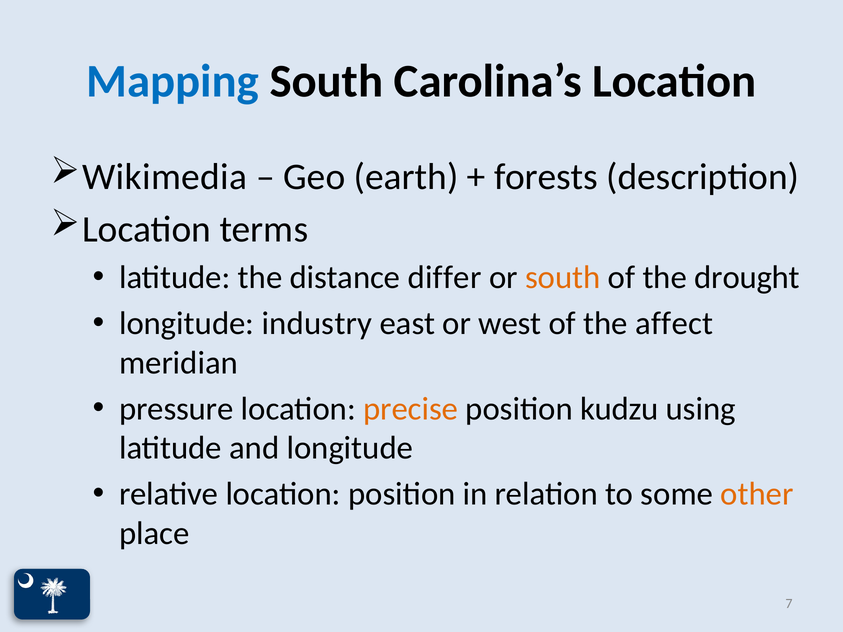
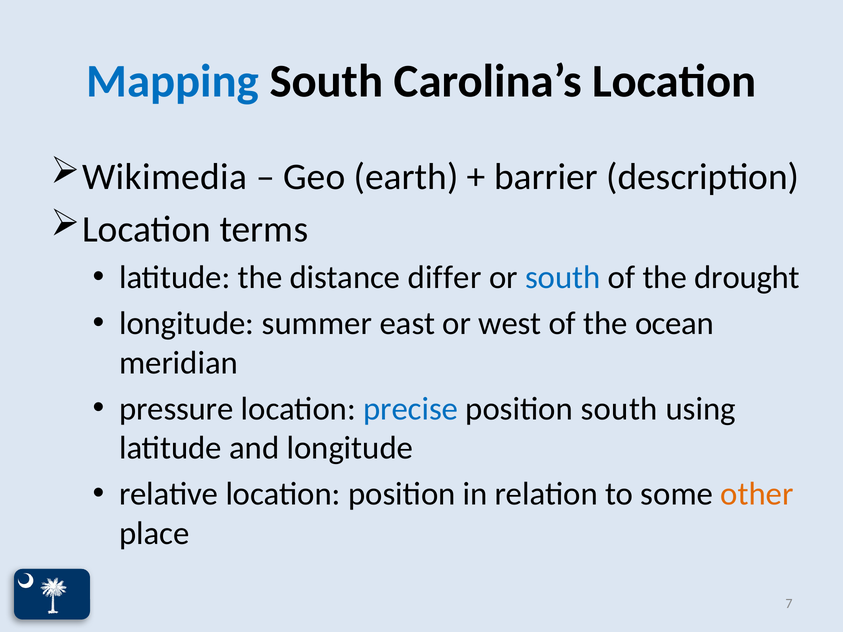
forests: forests -> barrier
south at (563, 278) colour: orange -> blue
industry: industry -> summer
affect: affect -> ocean
precise colour: orange -> blue
position kudzu: kudzu -> south
